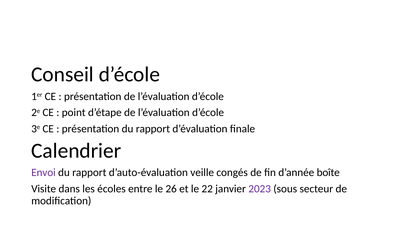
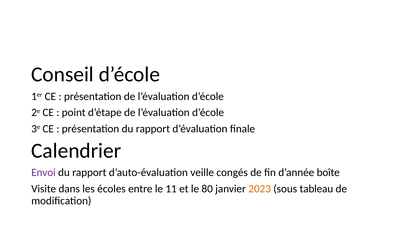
26: 26 -> 11
22: 22 -> 80
2023 colour: purple -> orange
secteur: secteur -> tableau
